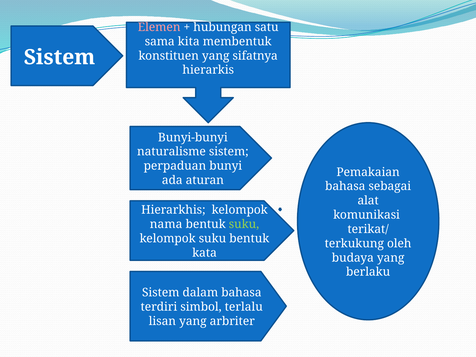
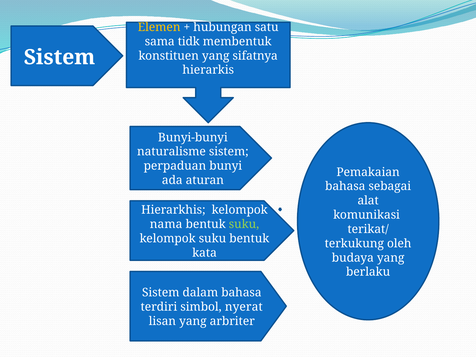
Elemen colour: pink -> yellow
kita: kita -> tidk
terlalu: terlalu -> nyerat
